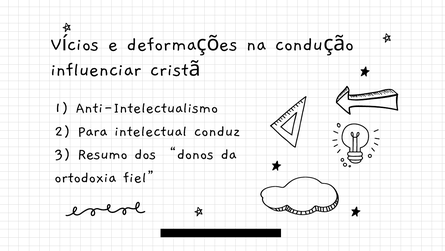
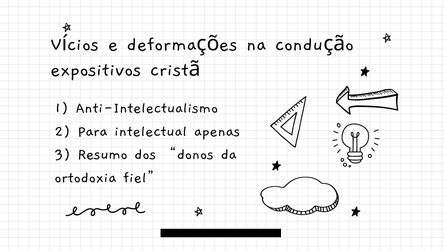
influenciar: influenciar -> expositivos
conduz: conduz -> apenas
